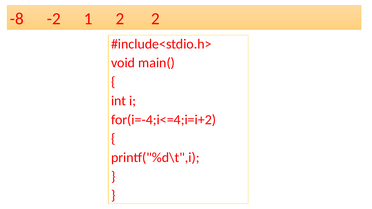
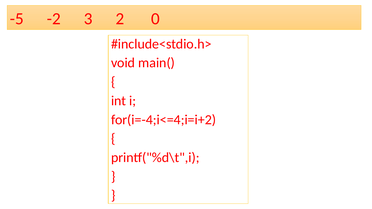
-8: -8 -> -5
1: 1 -> 3
2 2: 2 -> 0
